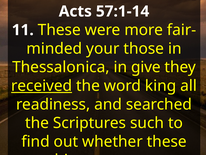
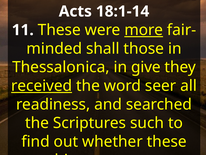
57:1-14: 57:1-14 -> 18:1-14
more underline: none -> present
your: your -> shall
king: king -> seer
